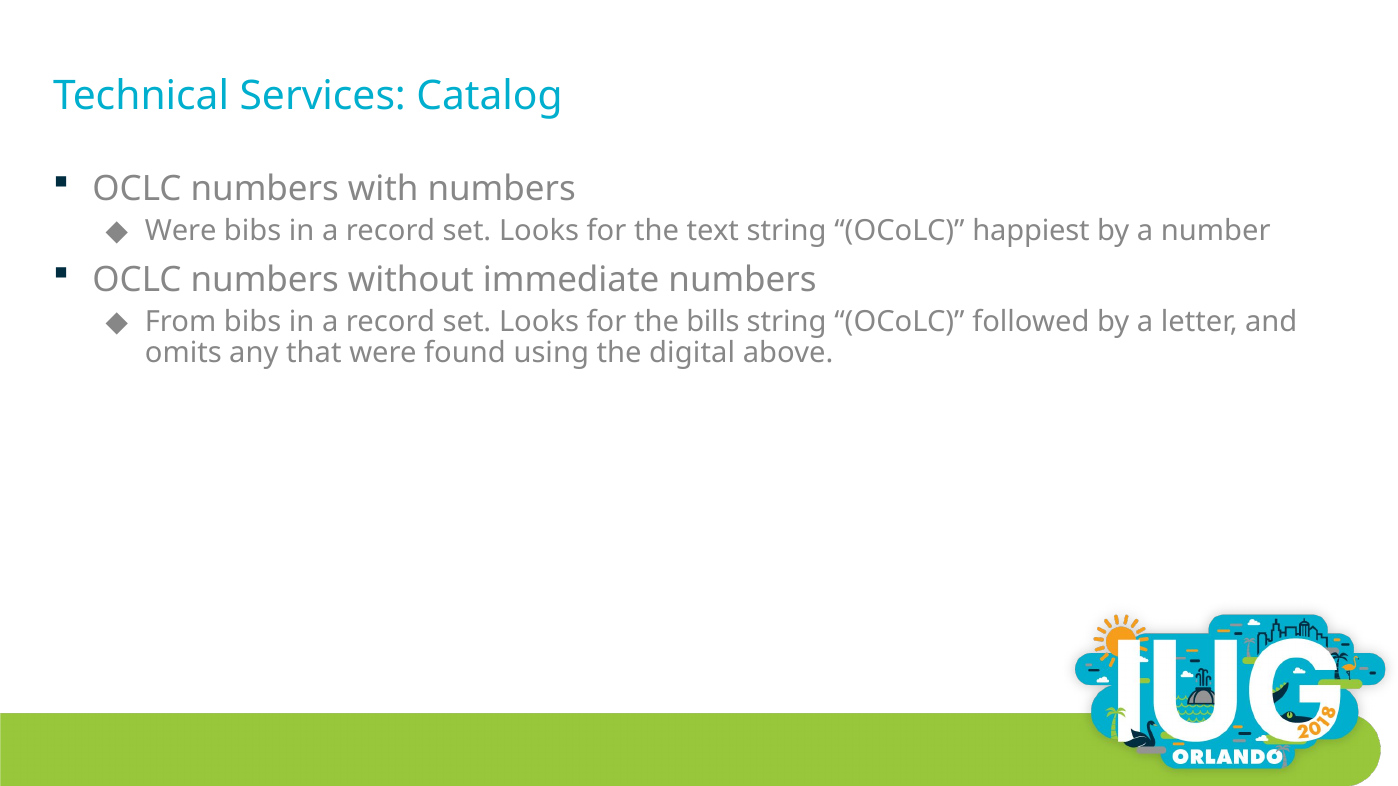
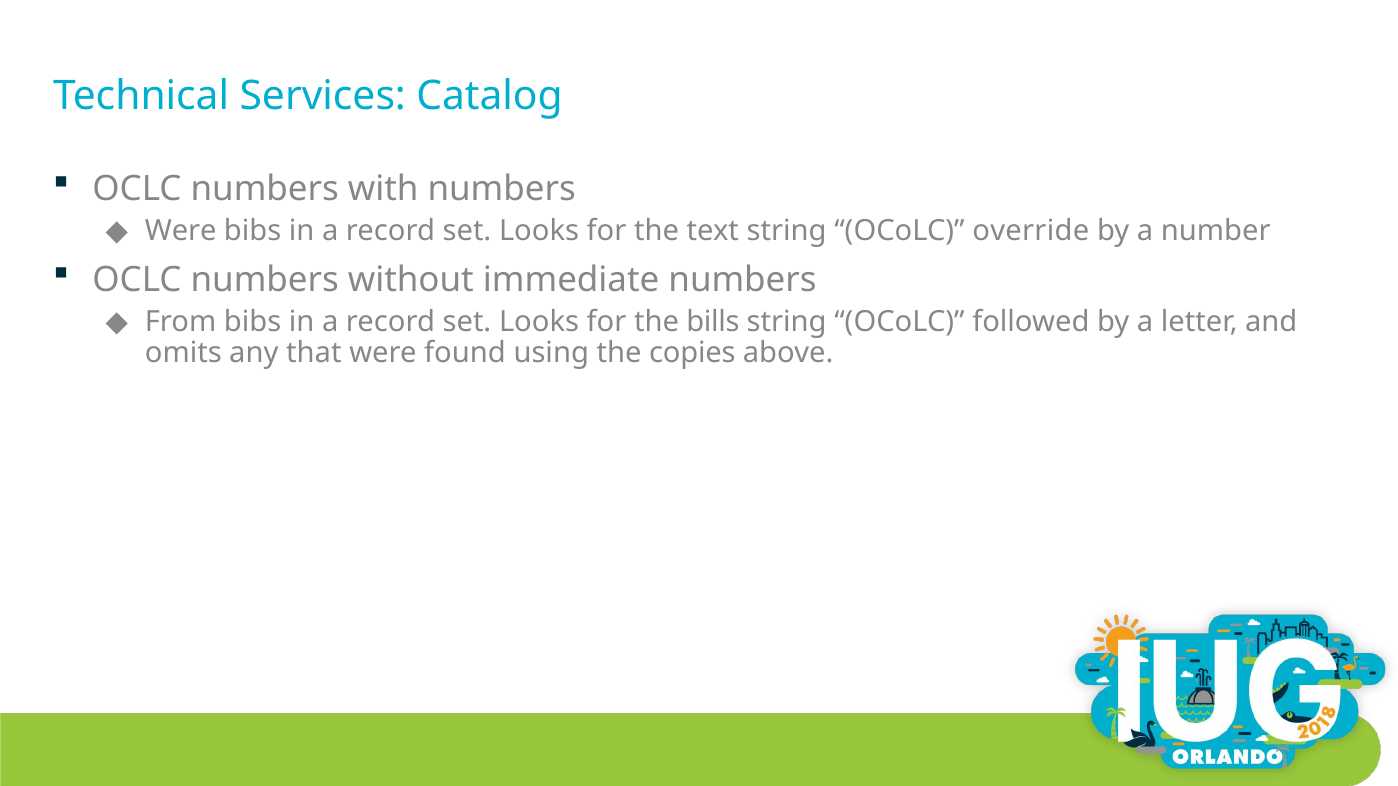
happiest: happiest -> override
digital: digital -> copies
